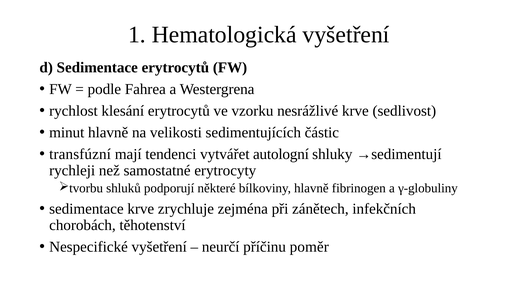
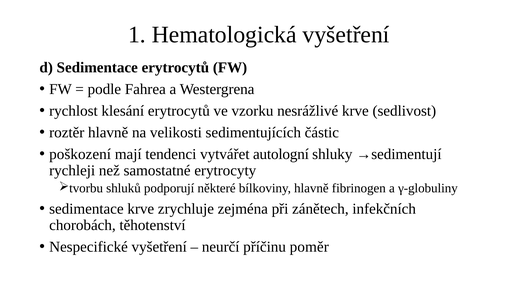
minut: minut -> roztěr
transfúzní: transfúzní -> poškození
